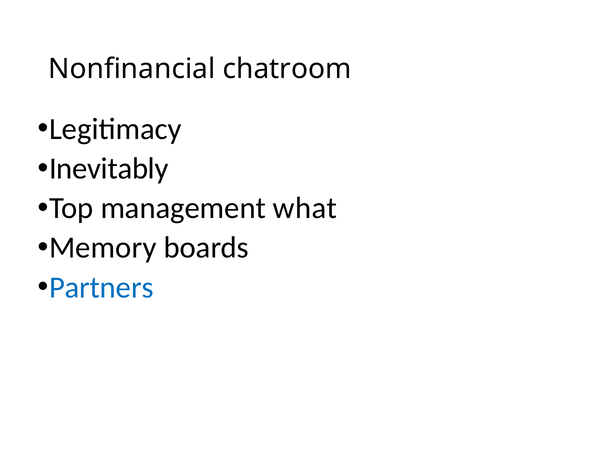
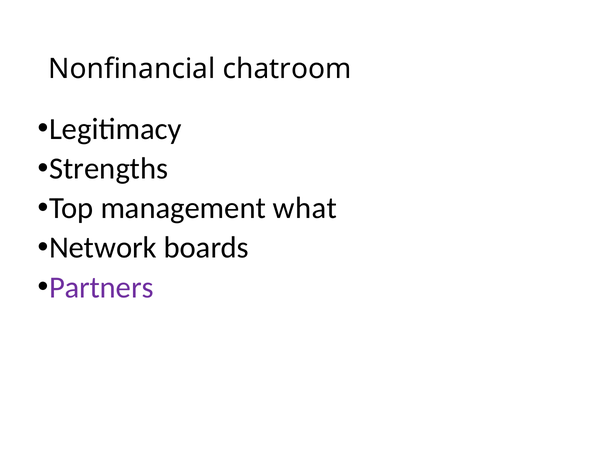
Inevitably: Inevitably -> Strengths
Memory: Memory -> Network
Partners colour: blue -> purple
